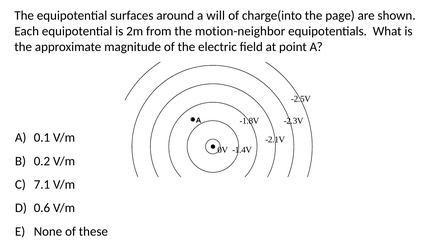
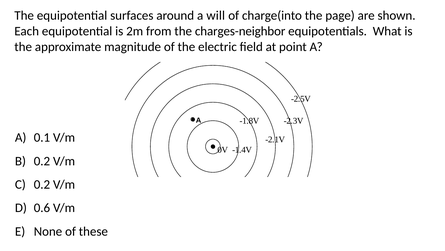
motion-neighbor: motion-neighbor -> charges-neighbor
7.1 at (42, 184): 7.1 -> 0.2
